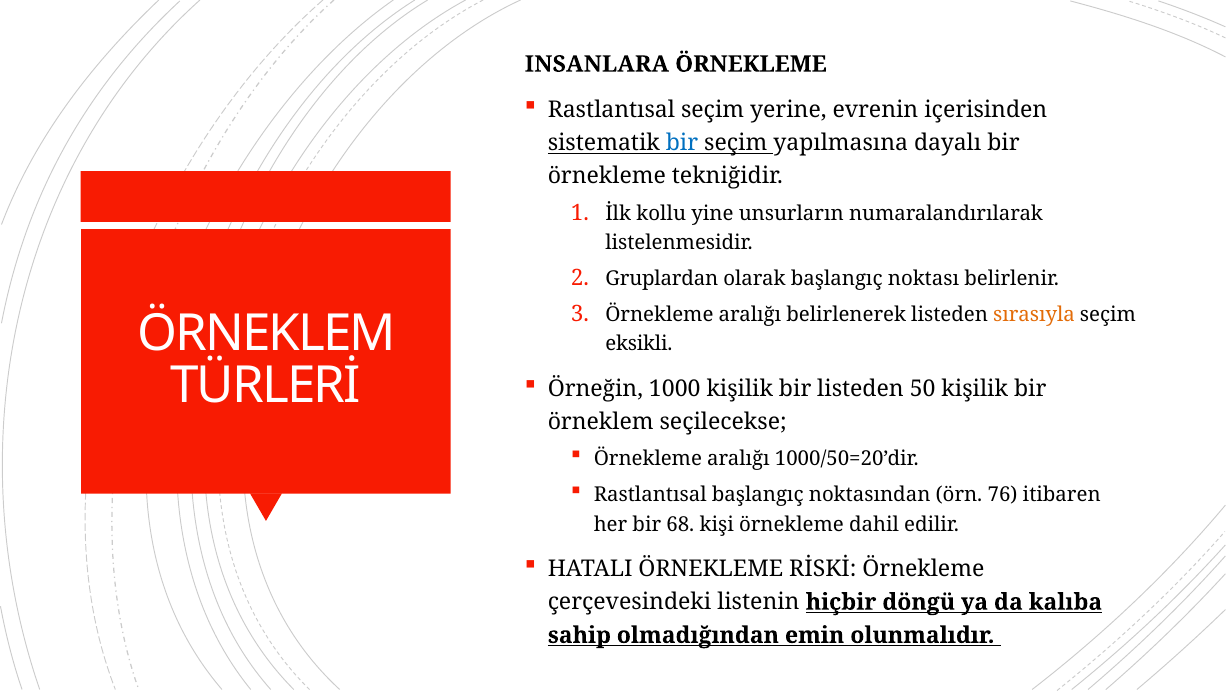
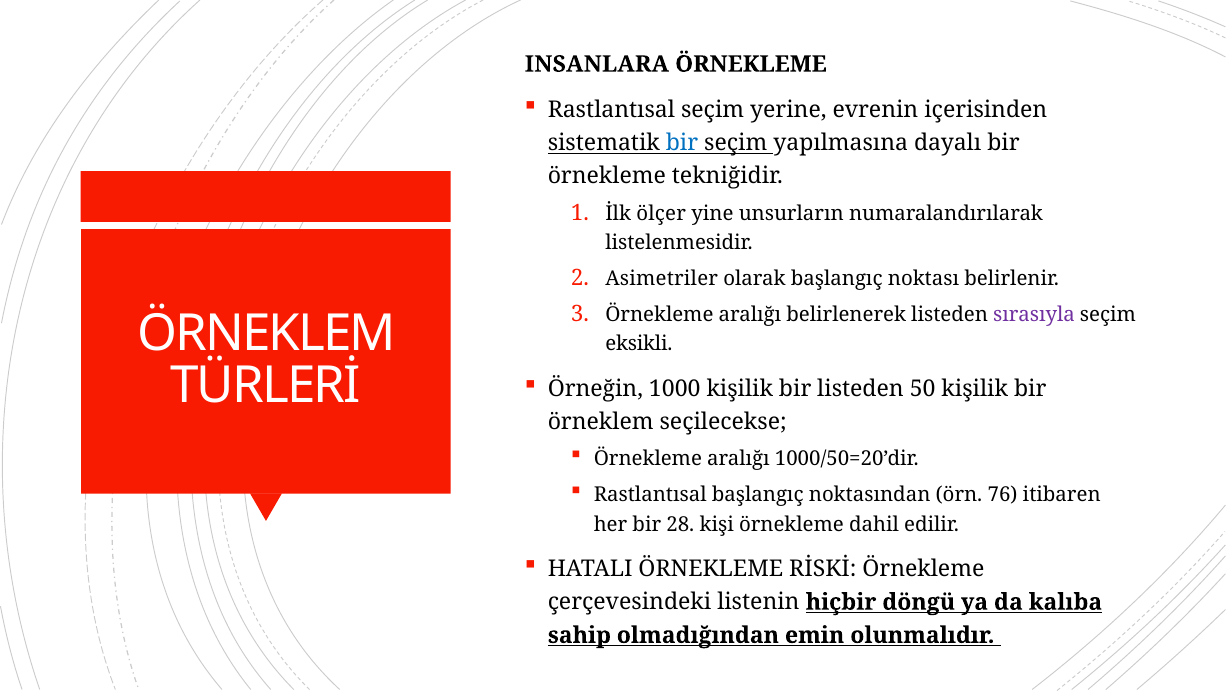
kollu: kollu -> ölçer
Gruplardan: Gruplardan -> Asimetriler
sırasıyla colour: orange -> purple
68: 68 -> 28
